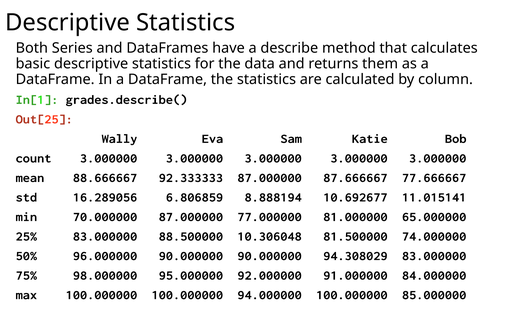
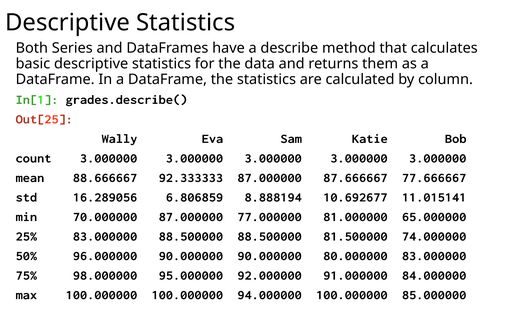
88.500000 10.306048: 10.306048 -> 88.500000
94.308029: 94.308029 -> 80.000000
